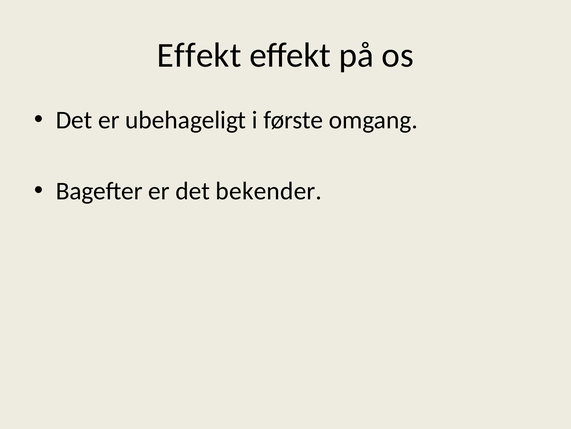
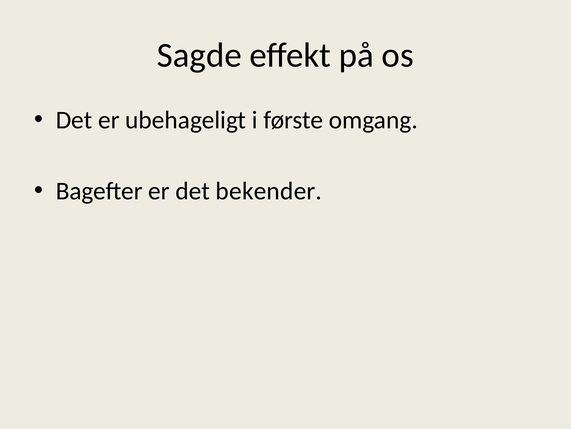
Effekt at (199, 55): Effekt -> Sagde
